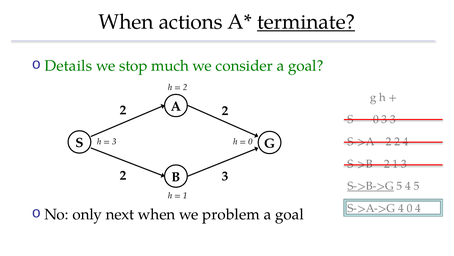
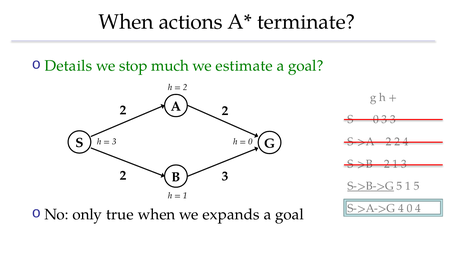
terminate underline: present -> none
consider: consider -> estimate
5 4: 4 -> 1
next: next -> true
problem: problem -> expands
